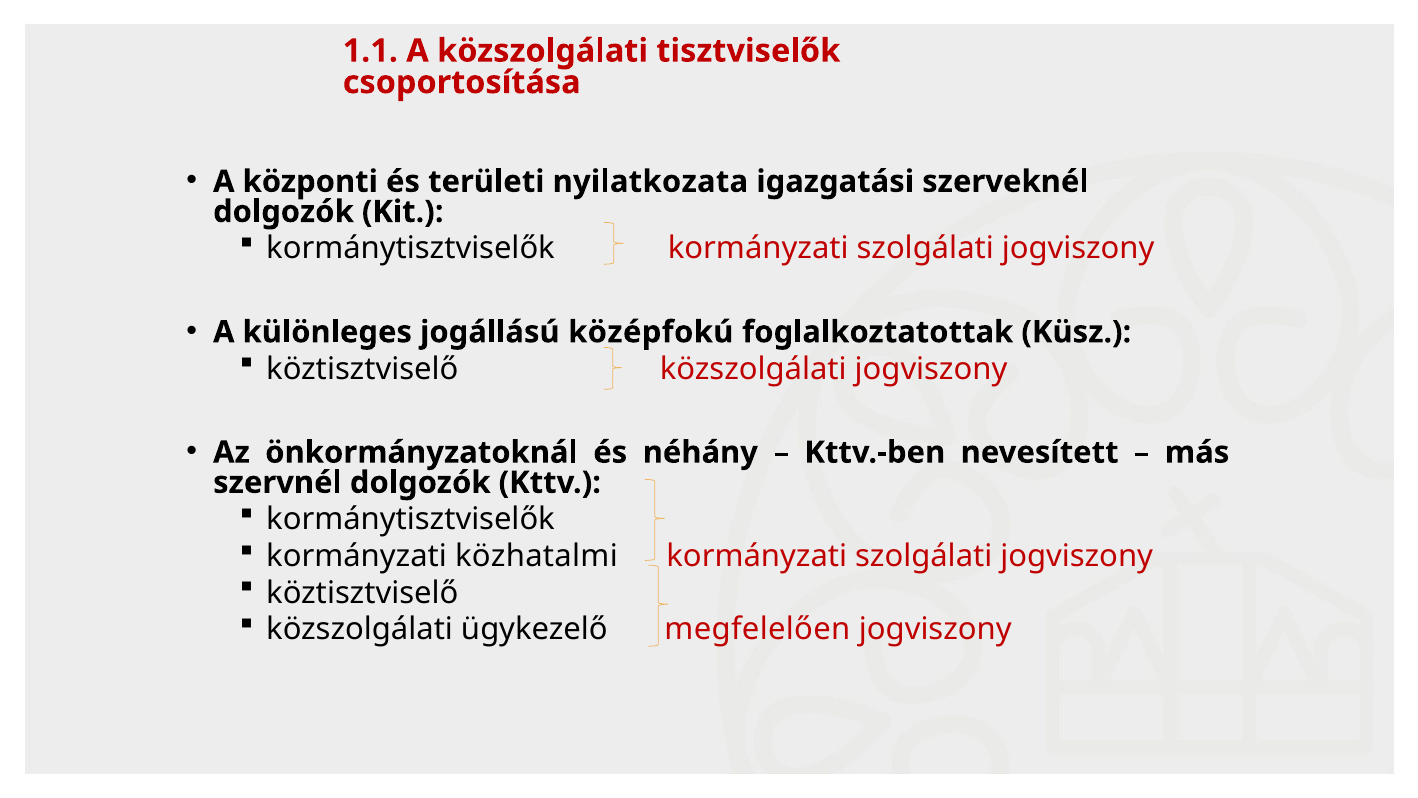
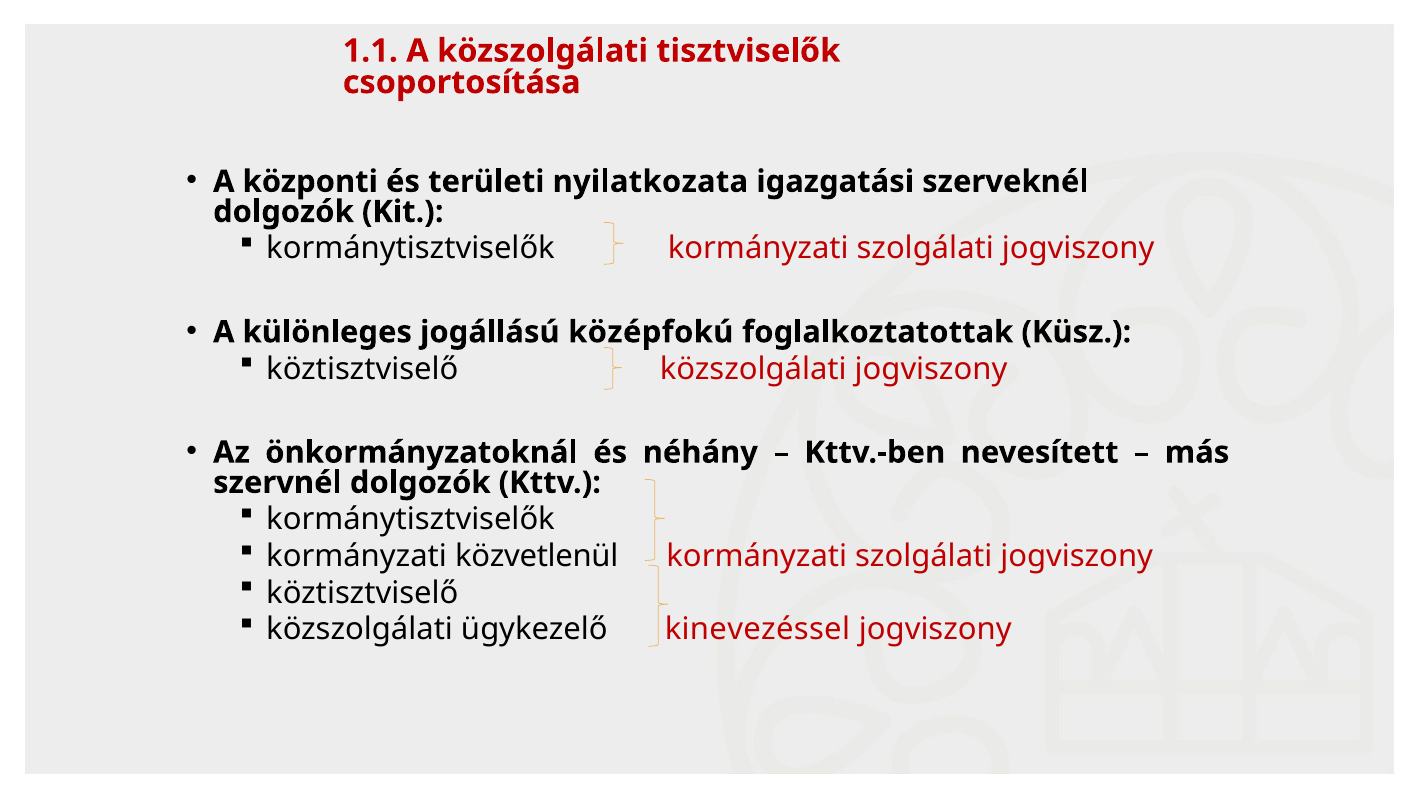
közhatalmi: közhatalmi -> közvetlenül
megfelelően: megfelelően -> kinevezéssel
